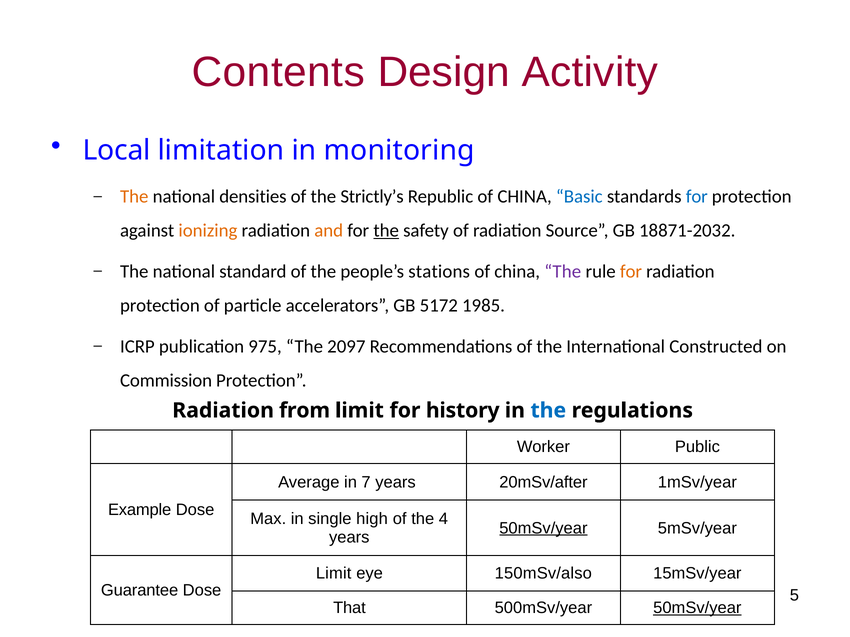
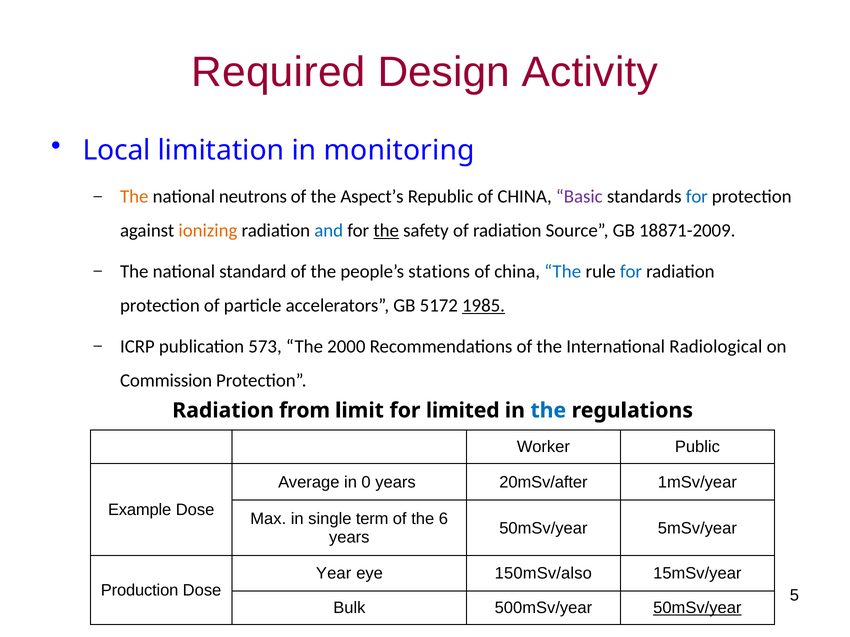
Contents: Contents -> Required
densities: densities -> neutrons
Strictly’s: Strictly’s -> Aspect’s
Basic colour: blue -> purple
and colour: orange -> blue
18871-2032: 18871-2032 -> 18871-2009
The at (563, 272) colour: purple -> blue
for at (631, 272) colour: orange -> blue
1985 underline: none -> present
975: 975 -> 573
2097: 2097 -> 2000
Constructed: Constructed -> Radiological
history: history -> limited
7: 7 -> 0
high: high -> term
4: 4 -> 6
50mSv/year at (543, 529) underline: present -> none
Limit at (334, 574): Limit -> Year
Guarantee: Guarantee -> Production
That: That -> Bulk
